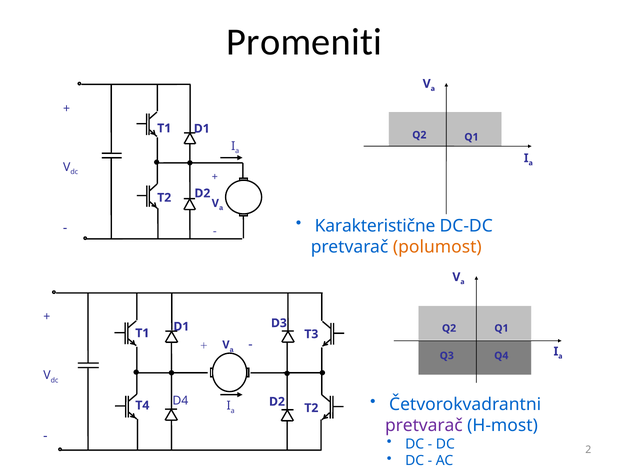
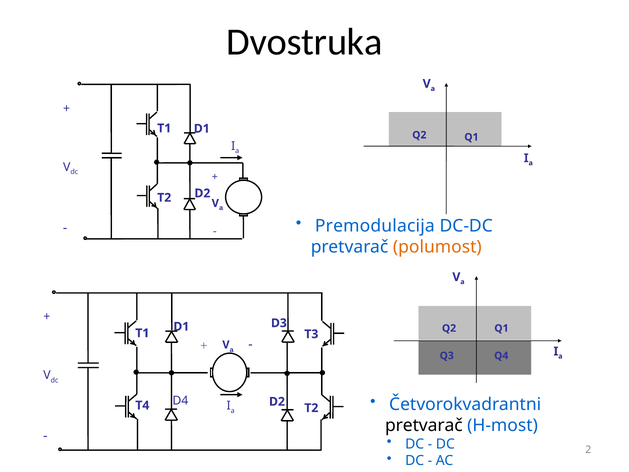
Promeniti: Promeniti -> Dvostruka
Karakteristične: Karakteristične -> Premodulacija
pretvarač at (424, 425) colour: purple -> black
